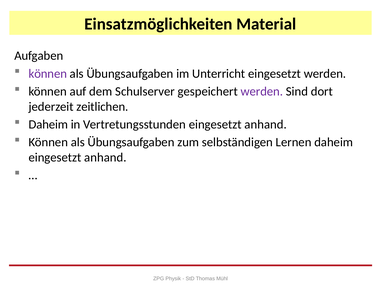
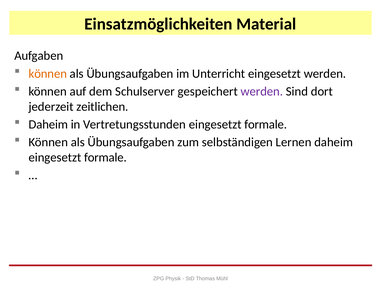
können at (48, 74) colour: purple -> orange
Vertretungsstunden eingesetzt anhand: anhand -> formale
anhand at (105, 157): anhand -> formale
